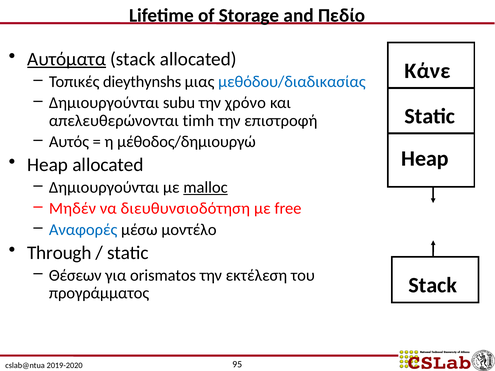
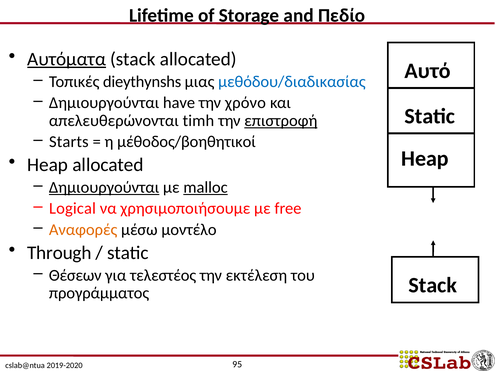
Κάνε: Κάνε -> Αυτό
subu: subu -> have
επιστροφή underline: none -> present
Αυτός: Αυτός -> Starts
μέθοδος/δημιουργώ: μέθοδος/δημιουργώ -> μέθοδος/βοηθητικοί
Δημιουργούνται at (104, 188) underline: none -> present
Μηδέν: Μηδέν -> Logical
διευθυνσιοδότηση: διευθυνσιοδότηση -> χρησιμοποιήσουμε
Αναφορές colour: blue -> orange
orismatos: orismatos -> τελεστέος
